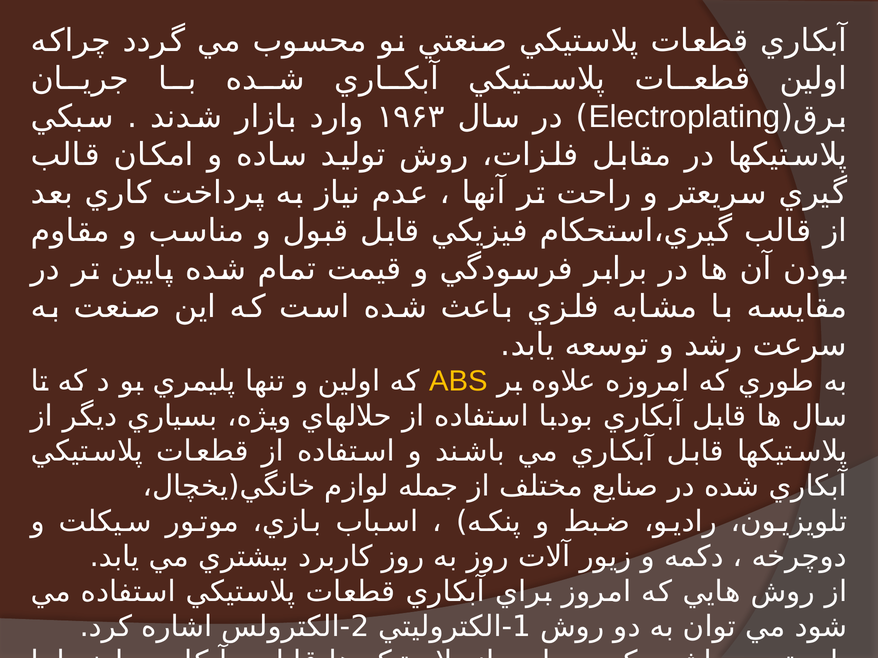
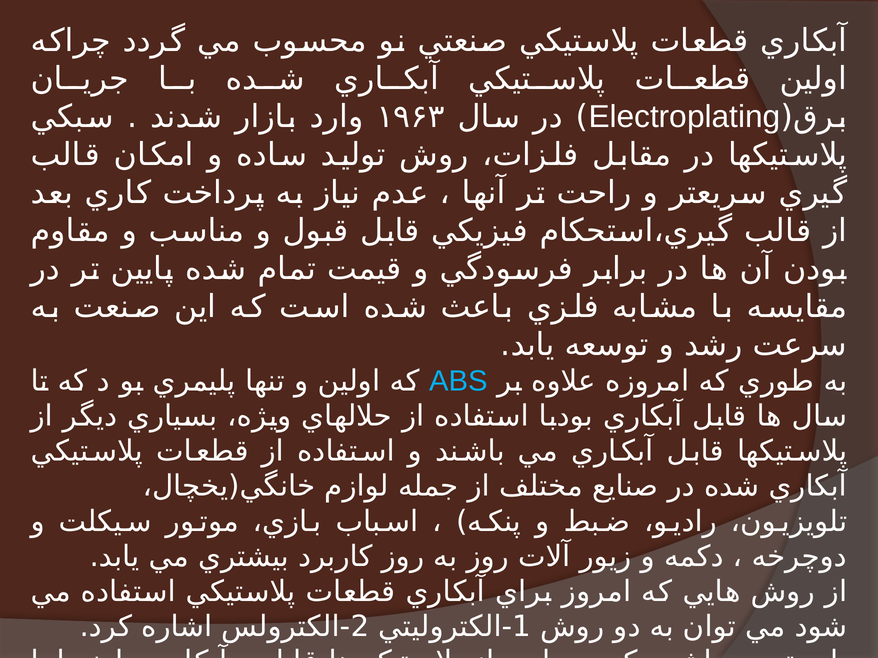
ABS colour: yellow -> light blue
